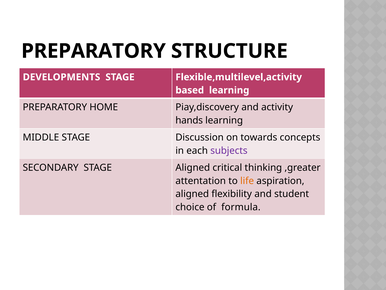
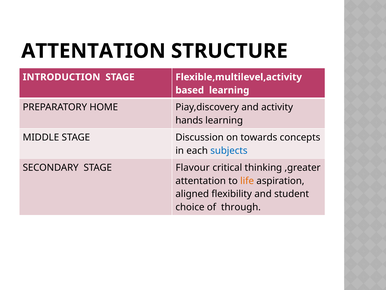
PREPARATORY at (94, 51): PREPARATORY -> ATTENTATION
DEVELOPMENTS: DEVELOPMENTS -> INTRODUCTION
subjects colour: purple -> blue
STAGE Aligned: Aligned -> Flavour
formula: formula -> through
